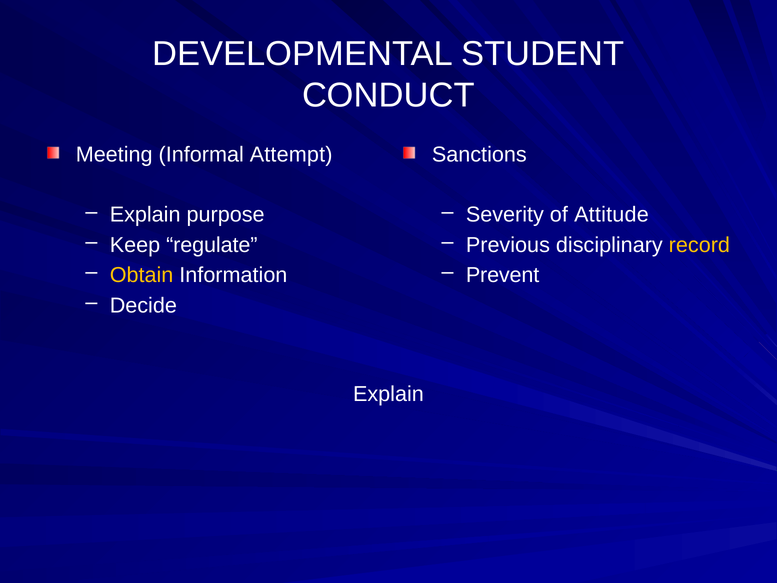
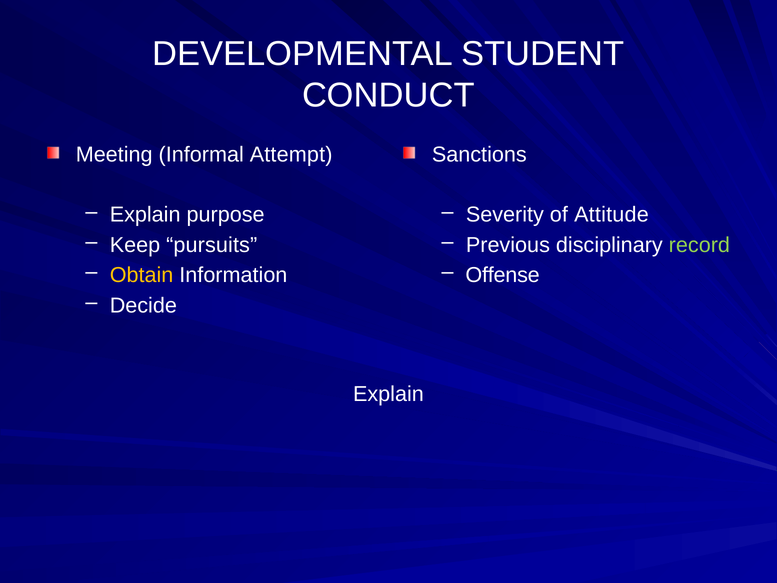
regulate: regulate -> pursuits
record colour: yellow -> light green
Prevent: Prevent -> Offense
